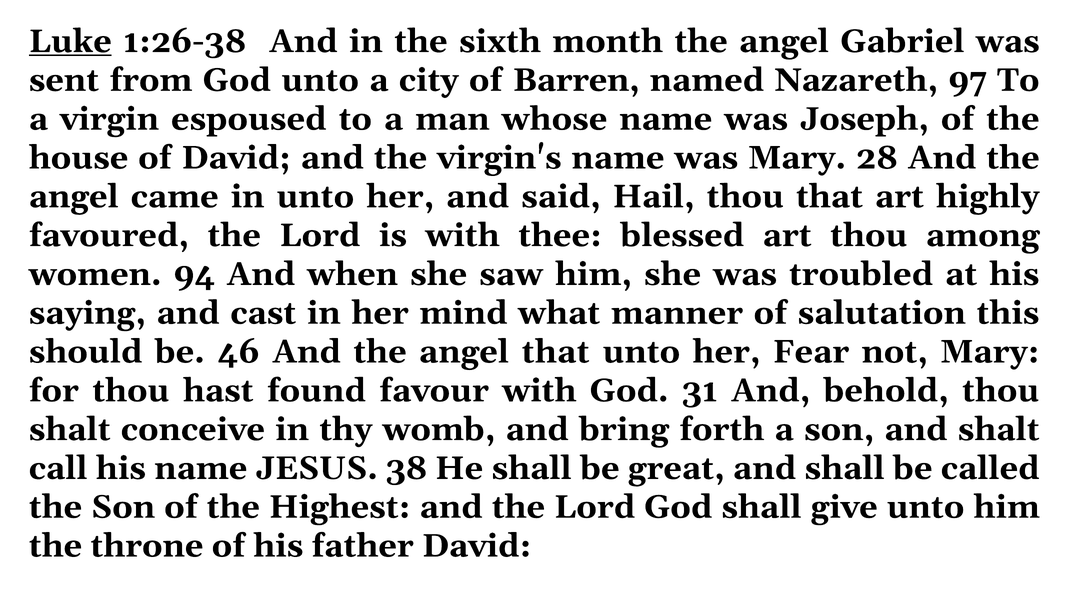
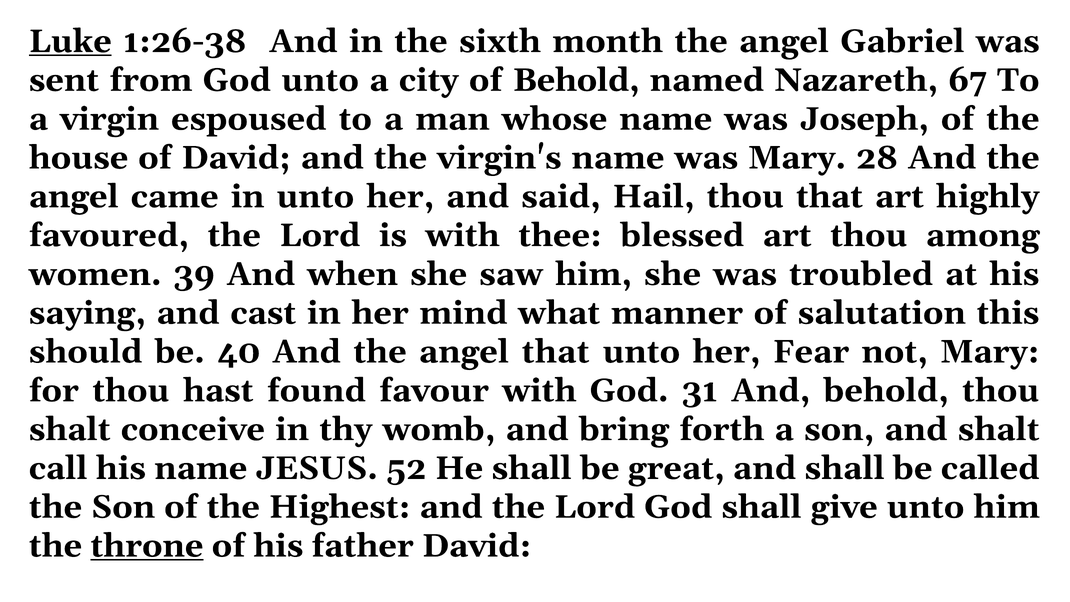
of Barren: Barren -> Behold
97: 97 -> 67
94: 94 -> 39
46: 46 -> 40
38: 38 -> 52
throne underline: none -> present
